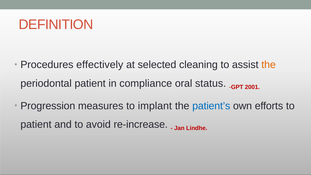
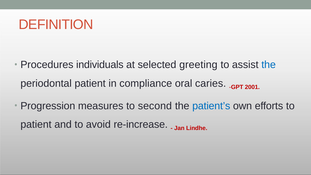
effectively: effectively -> individuals
cleaning: cleaning -> greeting
the at (269, 65) colour: orange -> blue
status: status -> caries
implant: implant -> second
